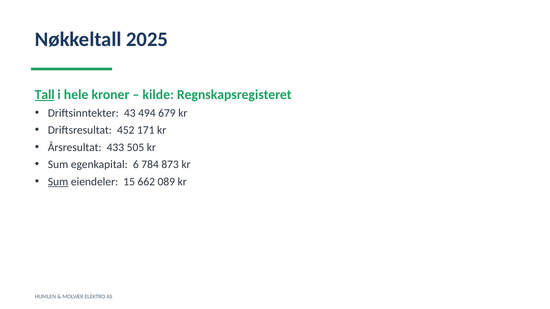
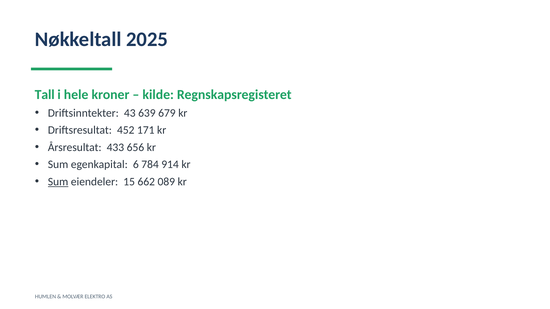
Tall underline: present -> none
494: 494 -> 639
505: 505 -> 656
873: 873 -> 914
